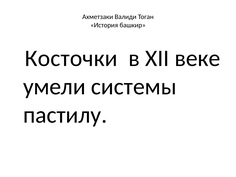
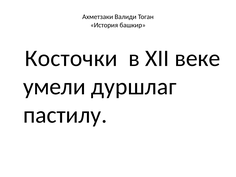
системы: системы -> дуршлаг
